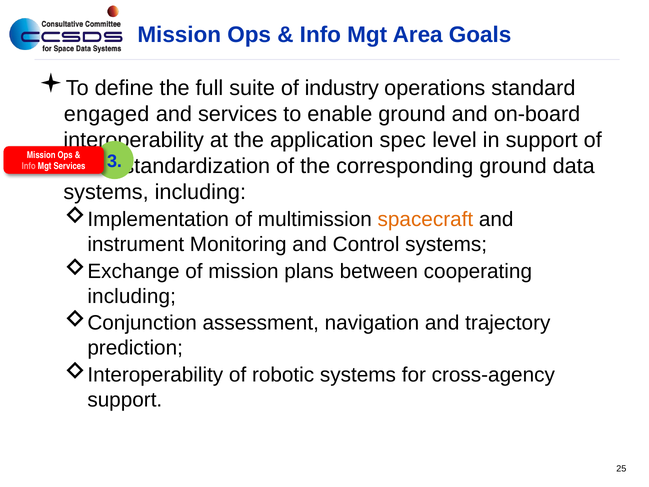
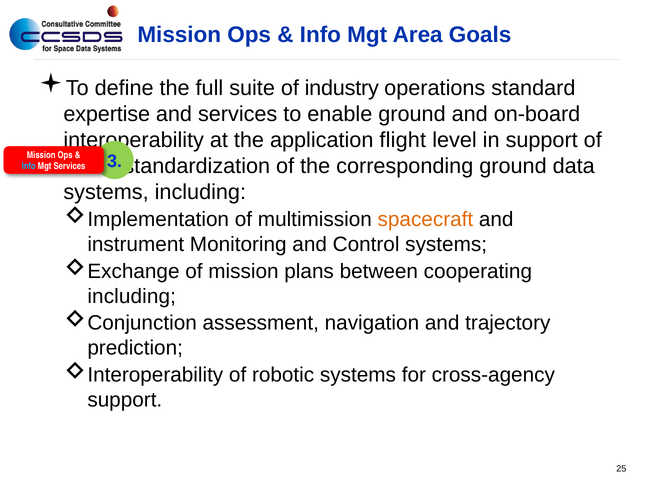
engaged: engaged -> expertise
spec: spec -> flight
Info at (29, 166) colour: pink -> light blue
